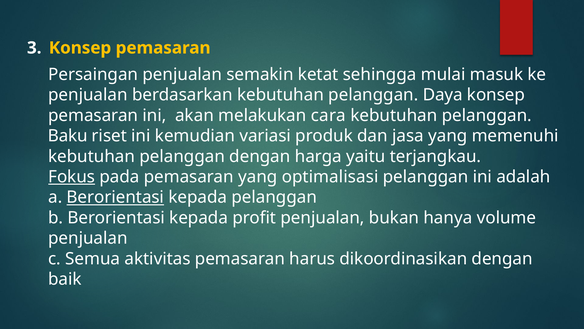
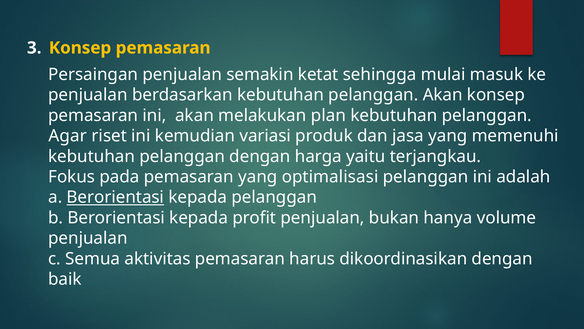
pelanggan Daya: Daya -> Akan
cara: cara -> plan
Baku: Baku -> Agar
Fokus underline: present -> none
